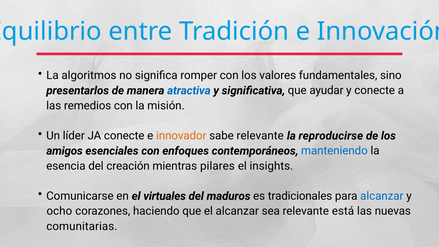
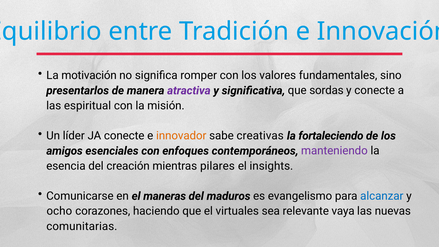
algoritmos: algoritmos -> motivación
atractiva colour: blue -> purple
ayudar: ayudar -> sordas
remedios: remedios -> espiritual
sabe relevante: relevante -> creativas
reproducirse: reproducirse -> fortaleciendo
manteniendo colour: blue -> purple
virtuales: virtuales -> maneras
tradicionales: tradicionales -> evangelismo
el alcanzar: alcanzar -> virtuales
está: está -> vaya
